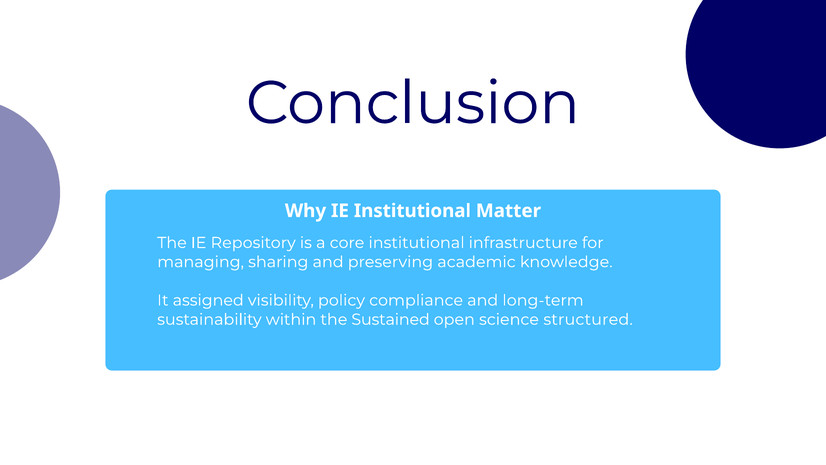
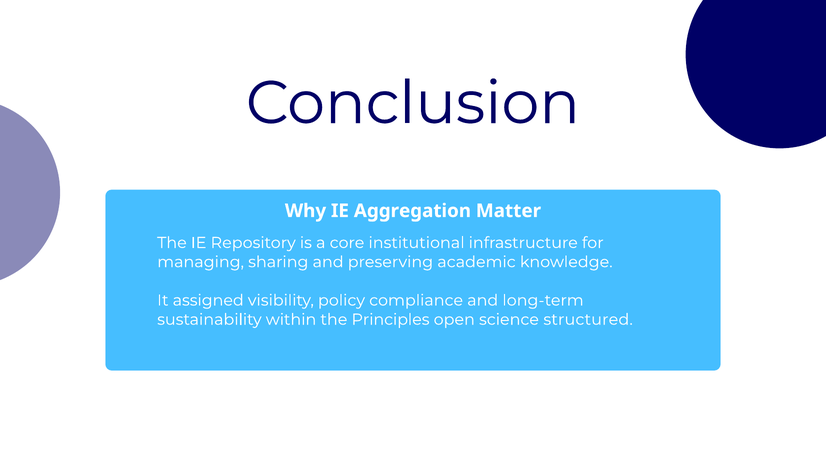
IE Institutional: Institutional -> Aggregation
Sustained: Sustained -> Principles
